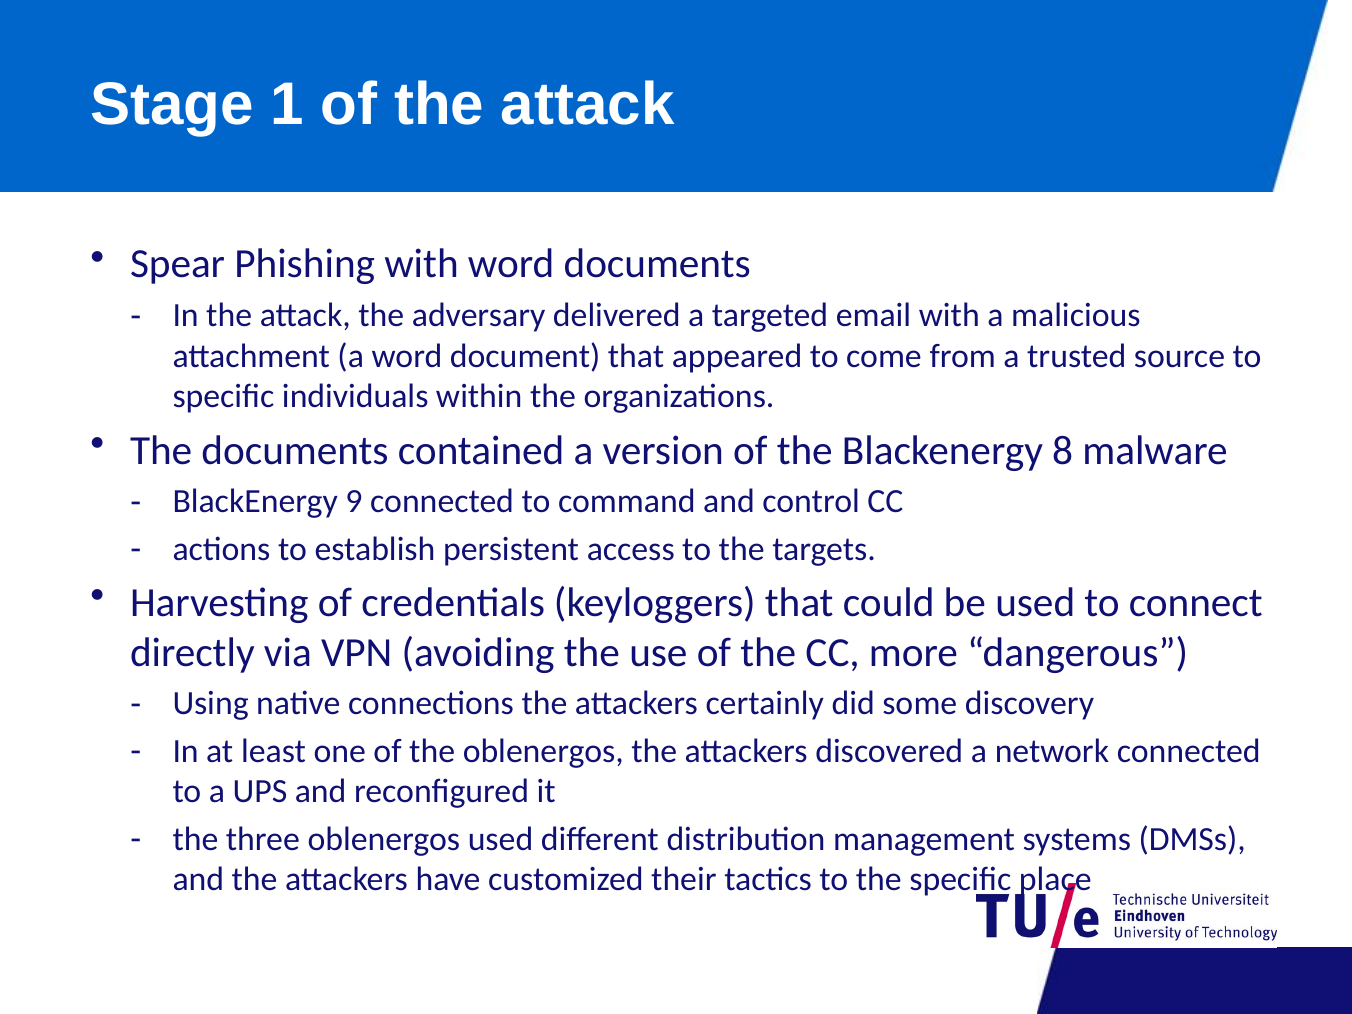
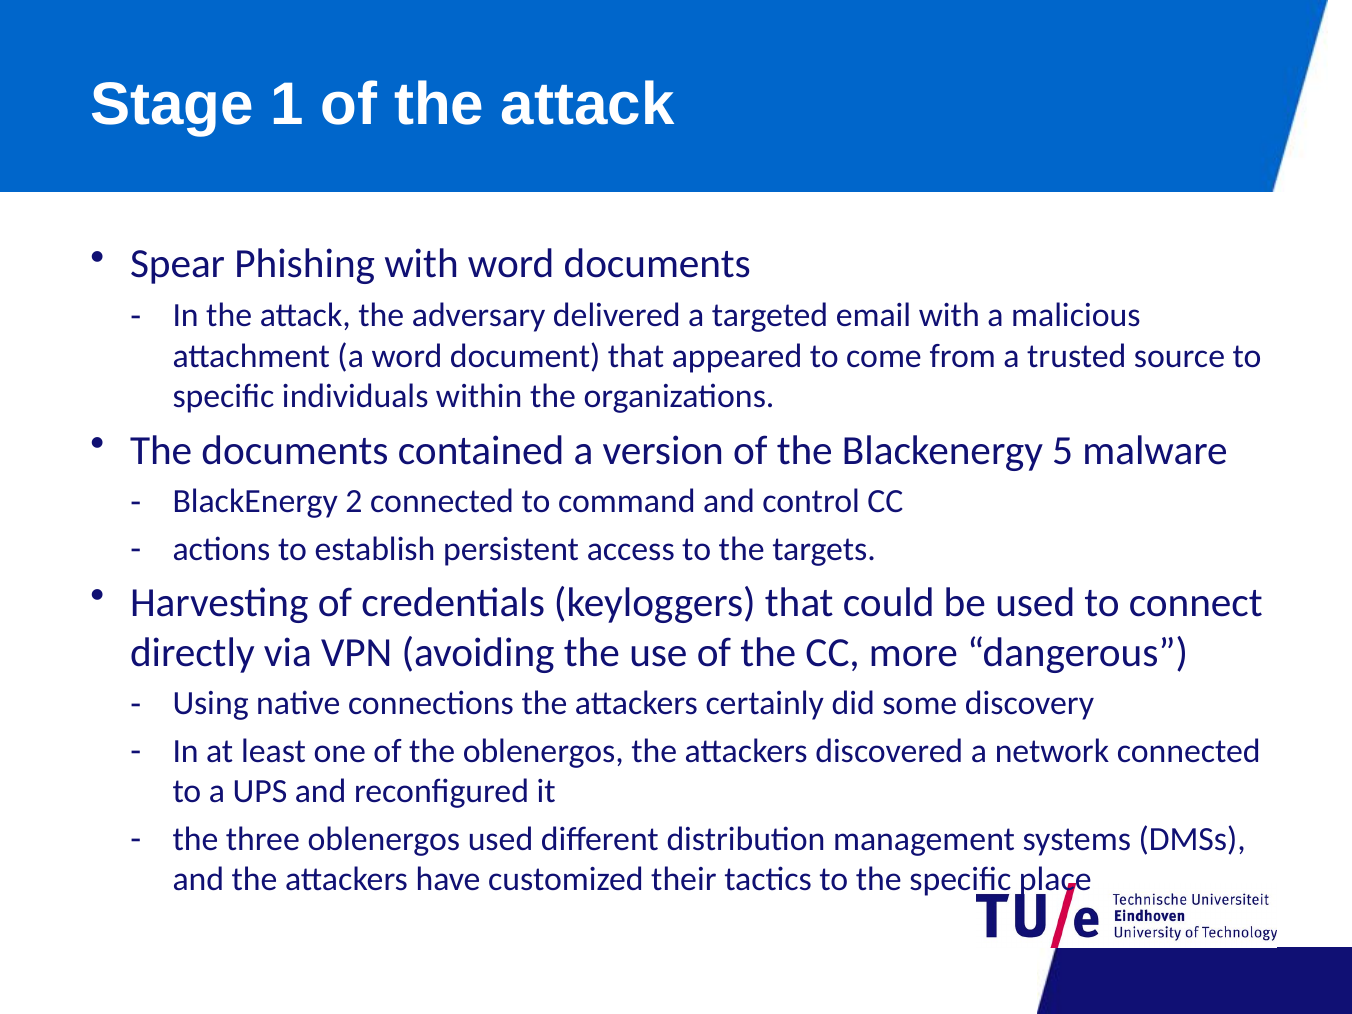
8: 8 -> 5
9: 9 -> 2
